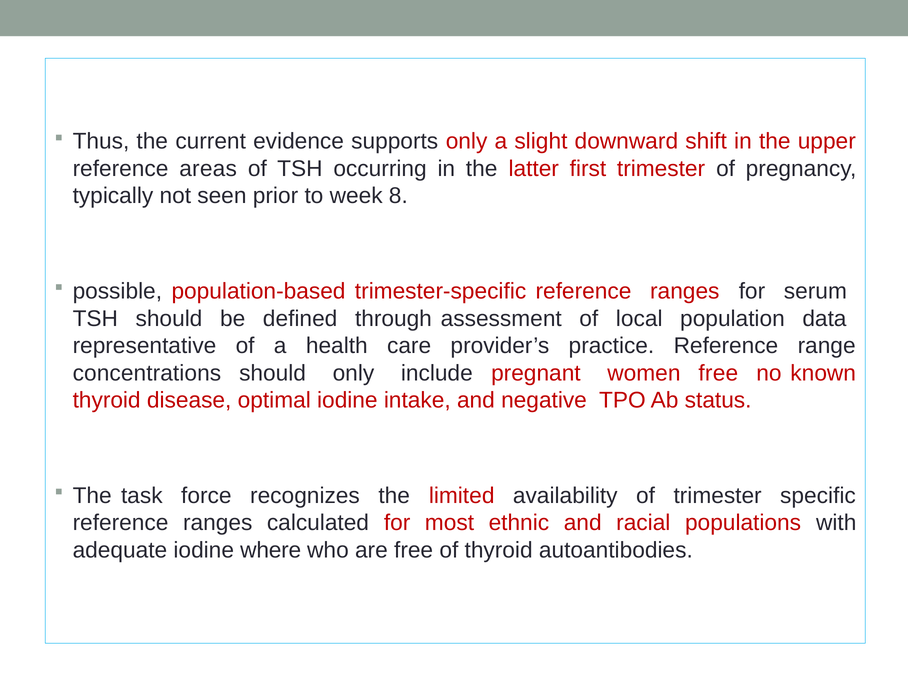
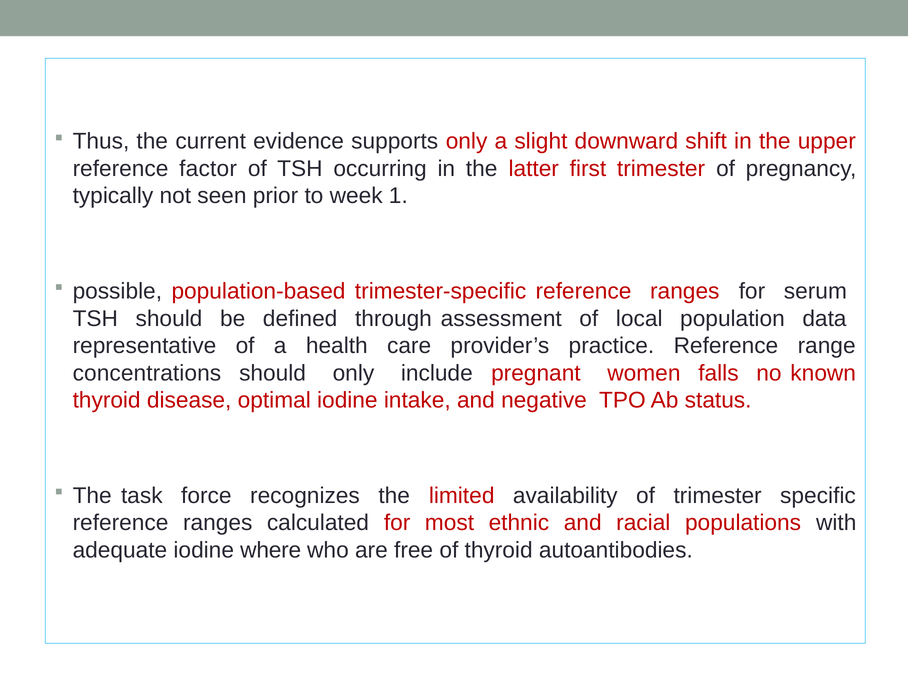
areas: areas -> factor
8: 8 -> 1
women free: free -> falls
